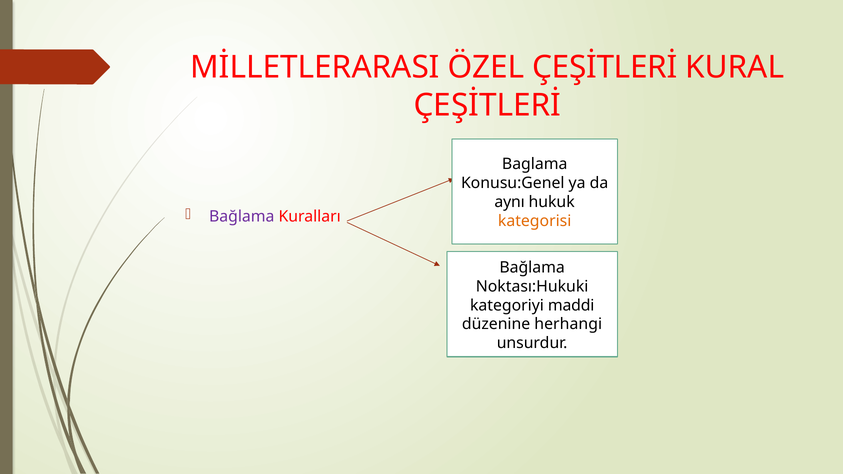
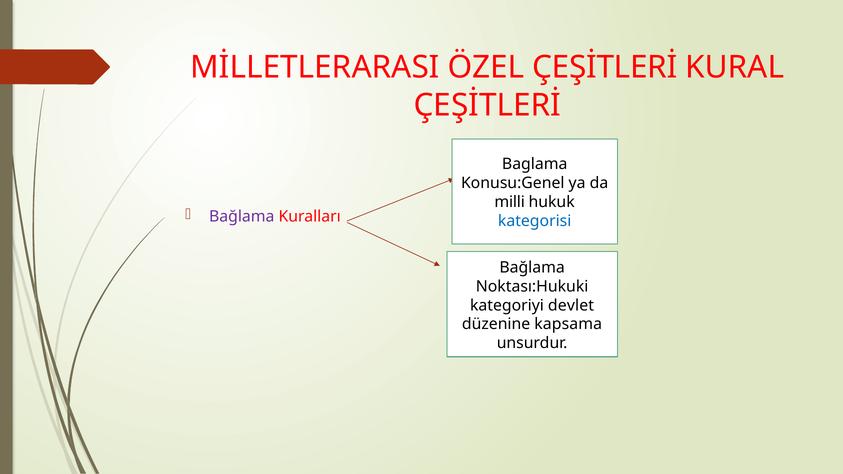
aynı: aynı -> milli
kategorisi colour: orange -> blue
maddi: maddi -> devlet
herhangi: herhangi -> kapsama
